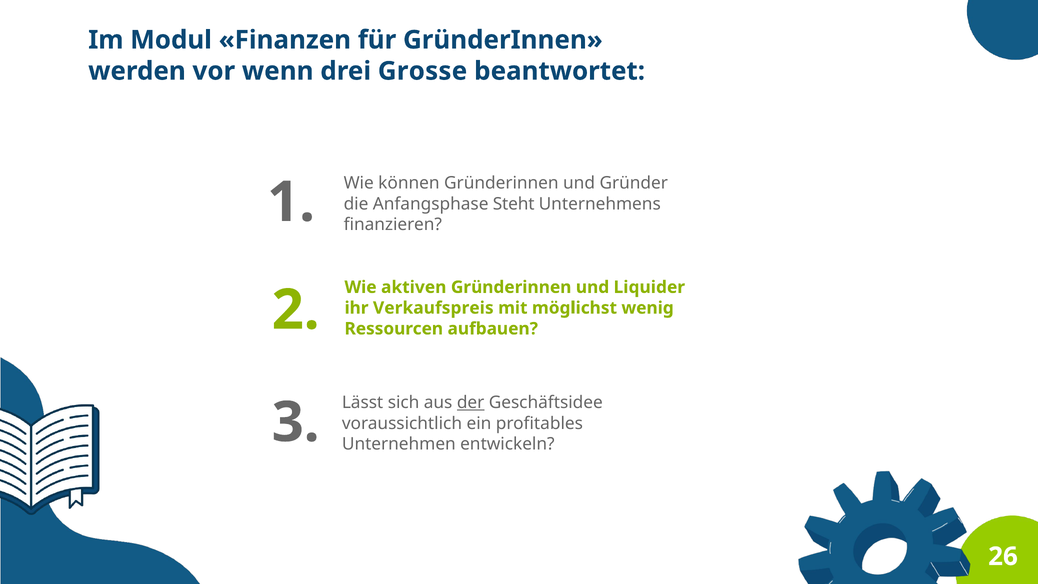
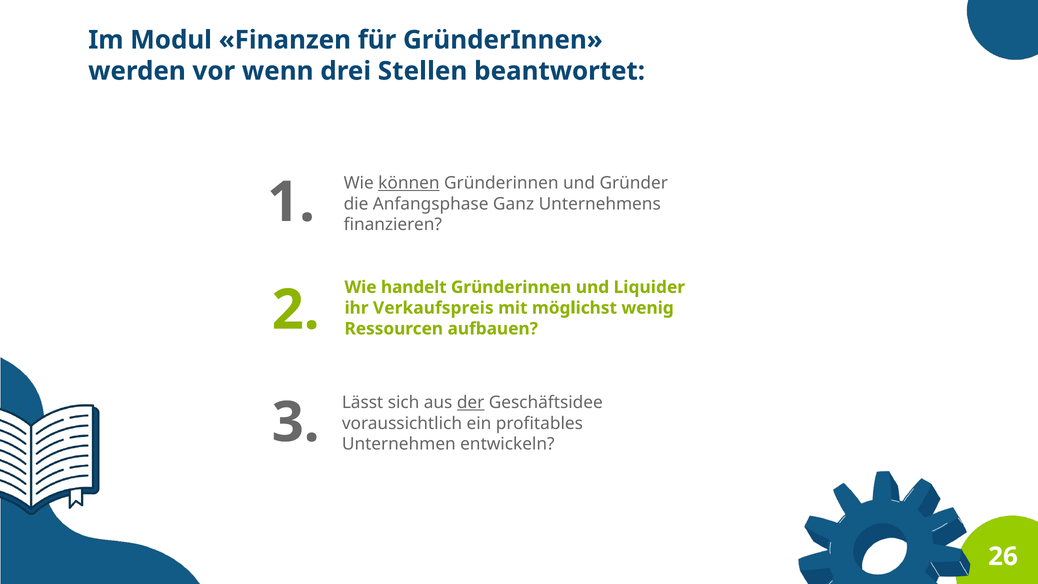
Grosse: Grosse -> Stellen
können underline: none -> present
Steht: Steht -> Ganz
aktiven: aktiven -> handelt
